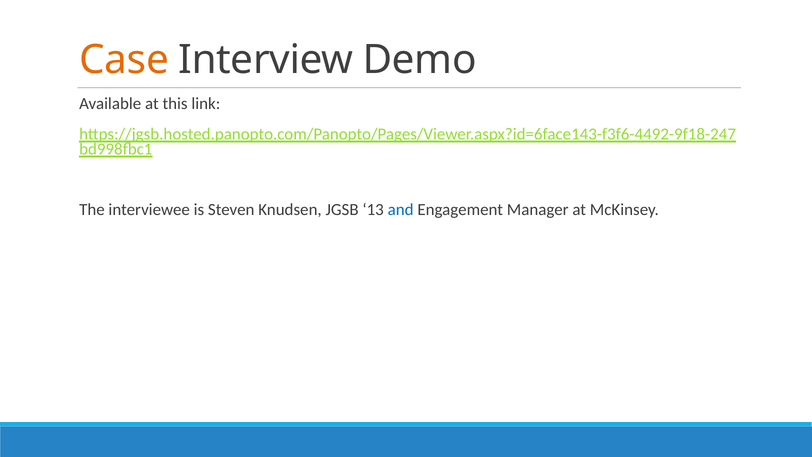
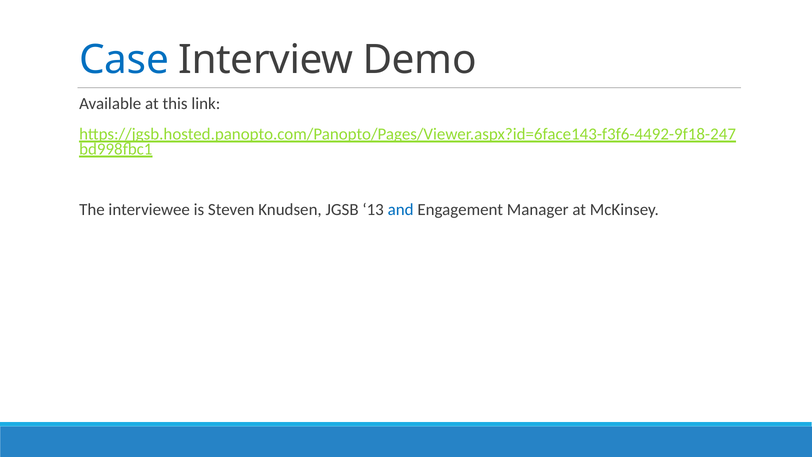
Case colour: orange -> blue
